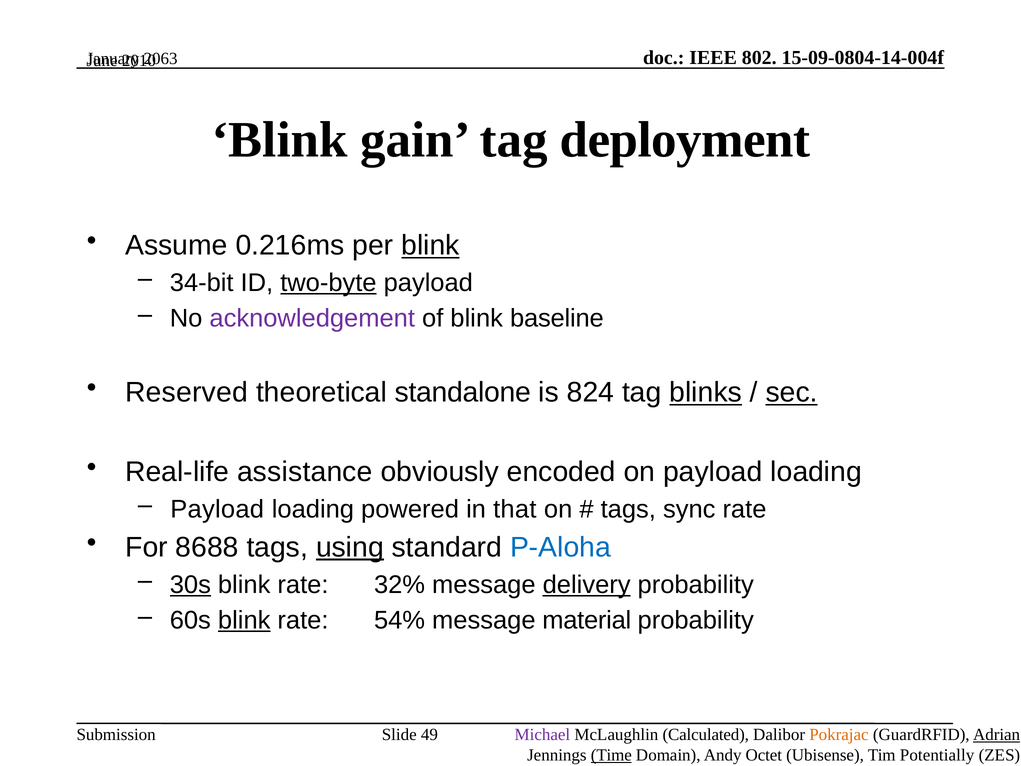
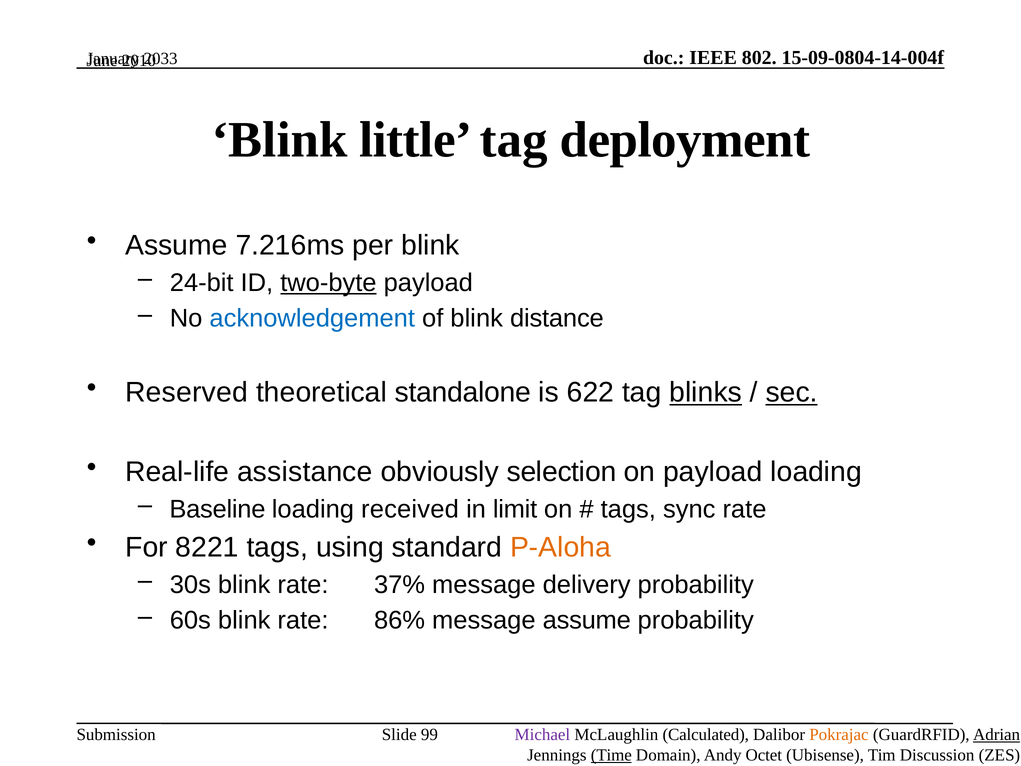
2063: 2063 -> 2033
gain: gain -> little
0.216ms: 0.216ms -> 7.216ms
blink at (430, 245) underline: present -> none
34-bit: 34-bit -> 24-bit
acknowledgement colour: purple -> blue
baseline: baseline -> distance
824: 824 -> 622
encoded: encoded -> selection
Payload at (217, 509): Payload -> Baseline
powered: powered -> received
that: that -> limit
8688: 8688 -> 8221
using underline: present -> none
P-Aloha colour: blue -> orange
30s underline: present -> none
32%: 32% -> 37%
delivery underline: present -> none
blink at (244, 620) underline: present -> none
54%: 54% -> 86%
message material: material -> assume
49: 49 -> 99
Potentially: Potentially -> Discussion
